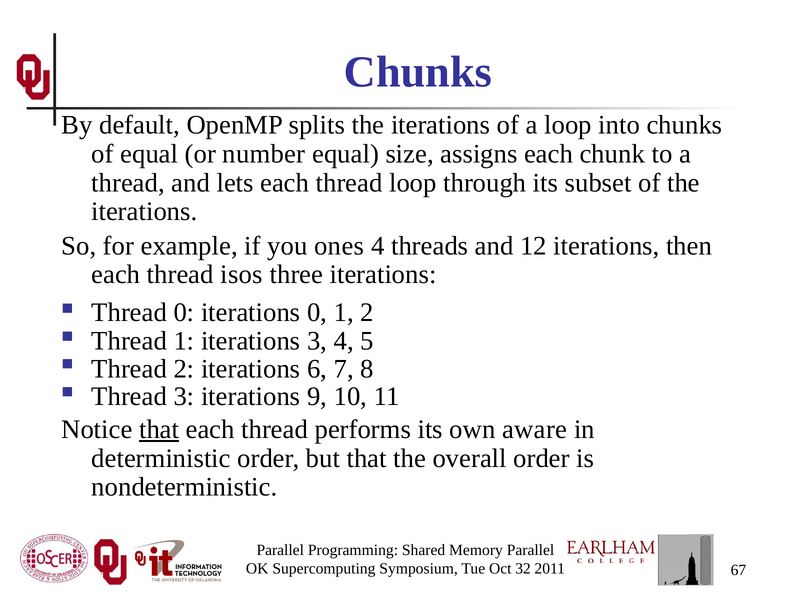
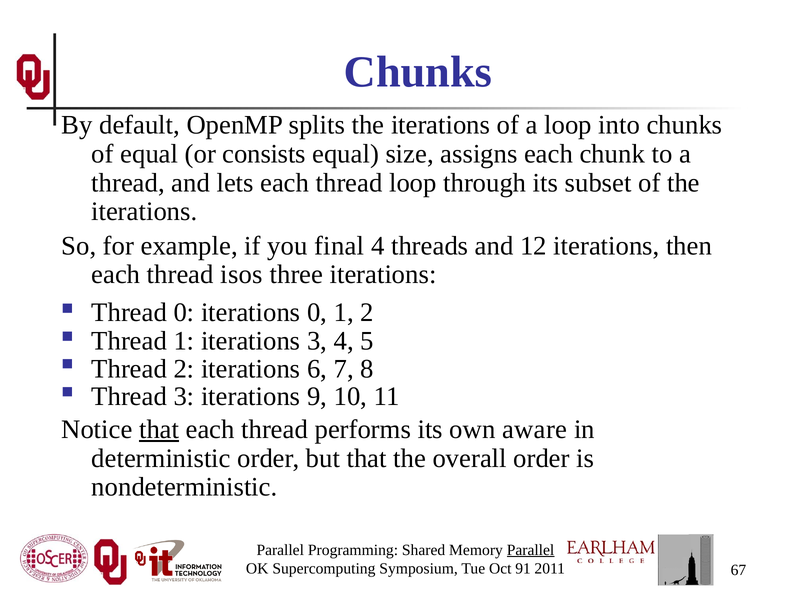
number: number -> consists
ones: ones -> final
Parallel at (531, 550) underline: none -> present
32: 32 -> 91
